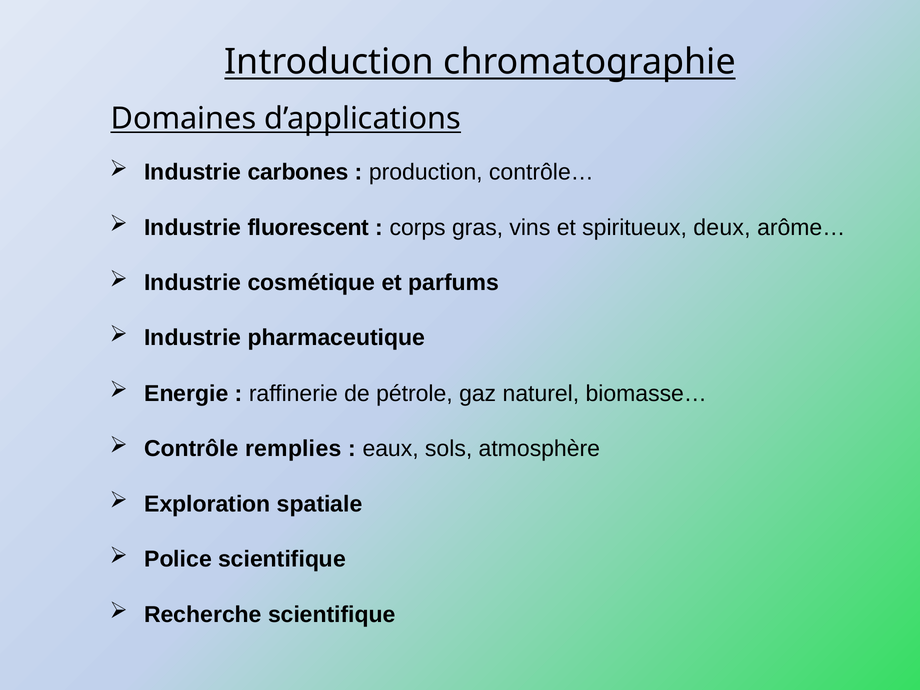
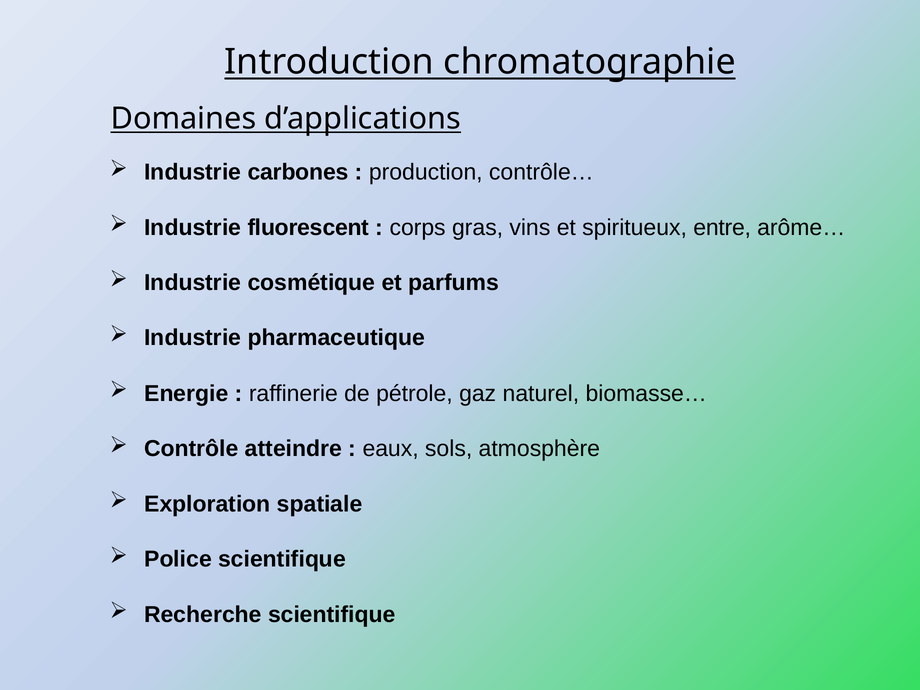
deux: deux -> entre
remplies: remplies -> atteindre
